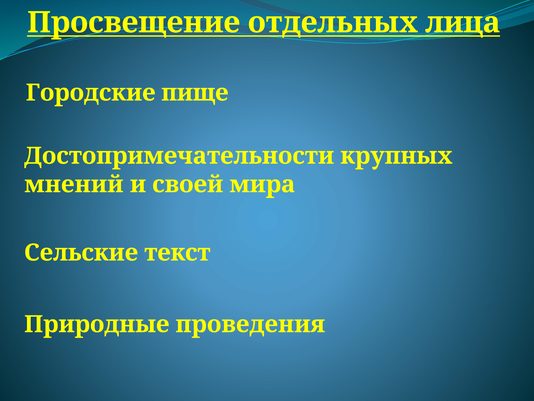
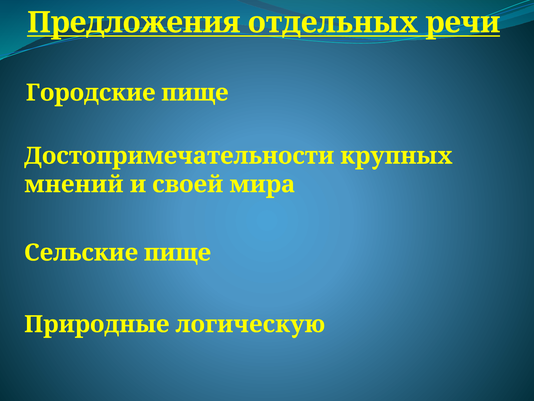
Просвещение: Просвещение -> Предложения
лица: лица -> речи
Сельские текст: текст -> пище
проведения: проведения -> логическую
